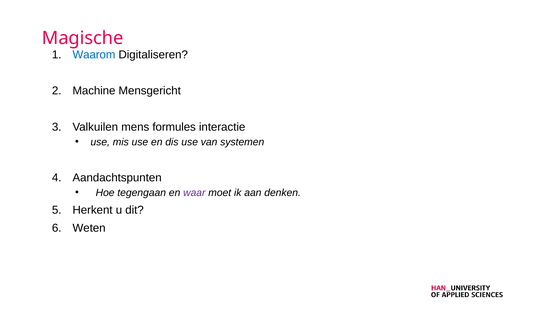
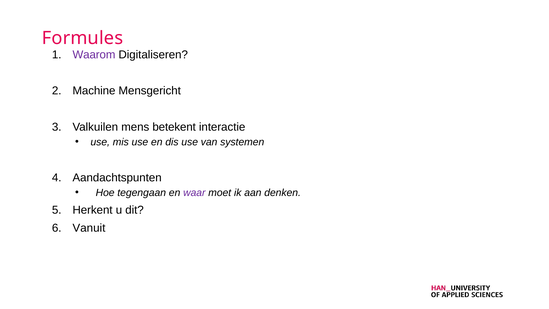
Magische: Magische -> Formules
Waarom colour: blue -> purple
formules: formules -> betekent
Weten: Weten -> Vanuit
